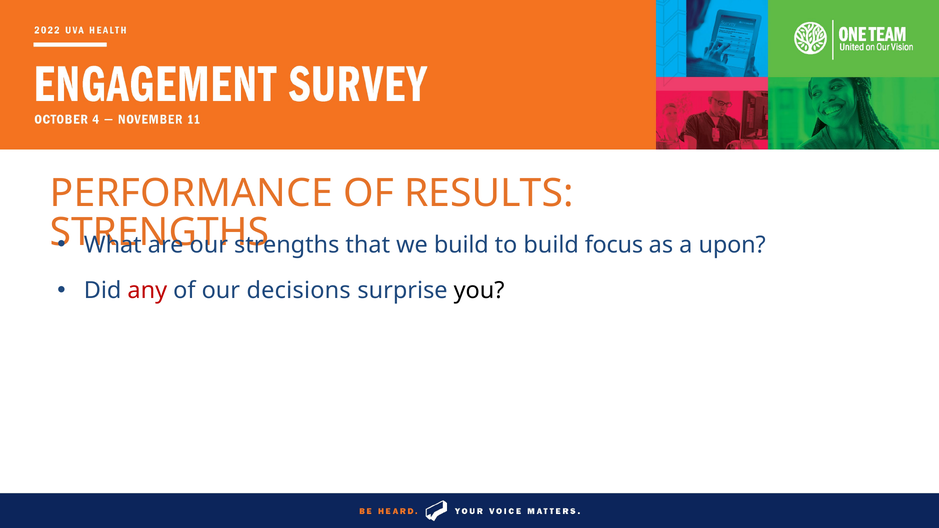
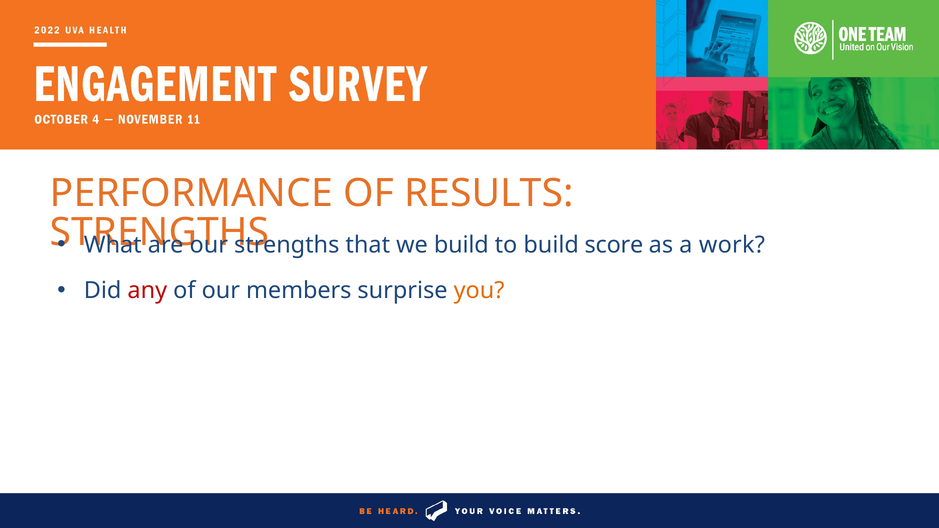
focus: focus -> score
upon: upon -> work
decisions: decisions -> members
you colour: black -> orange
